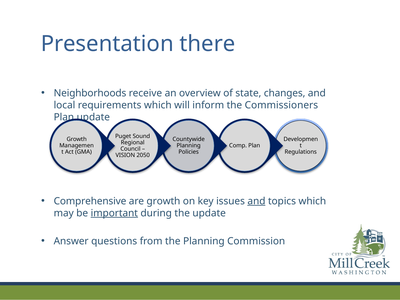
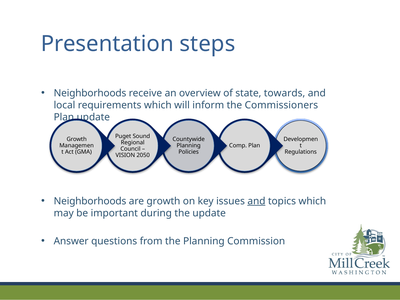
there: there -> steps
changes: changes -> towards
Comprehensive at (90, 201): Comprehensive -> Neighborhoods
important underline: present -> none
